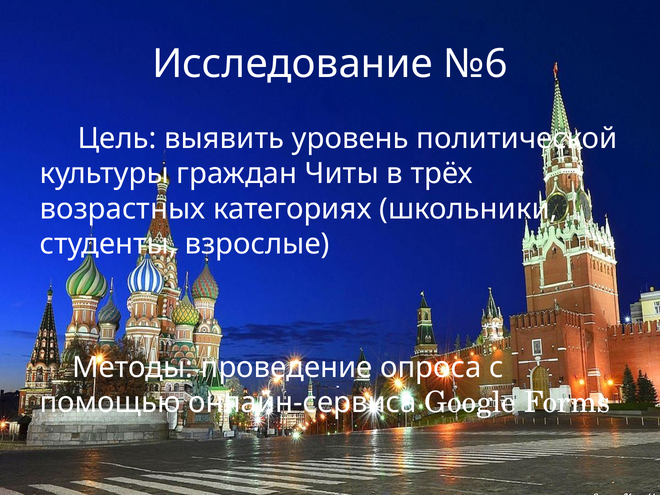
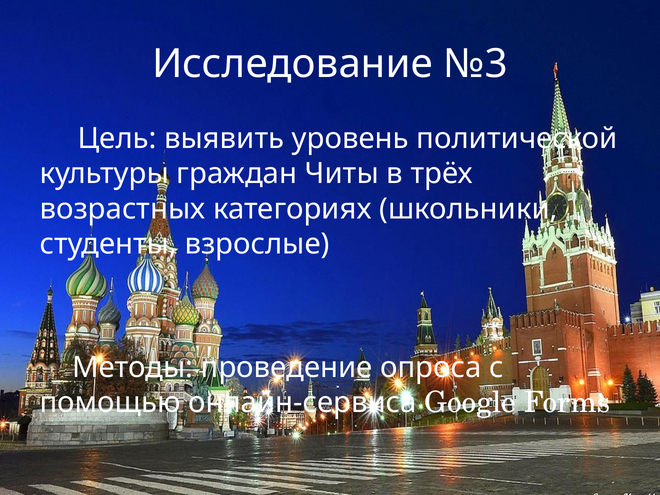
№6: №6 -> №3
